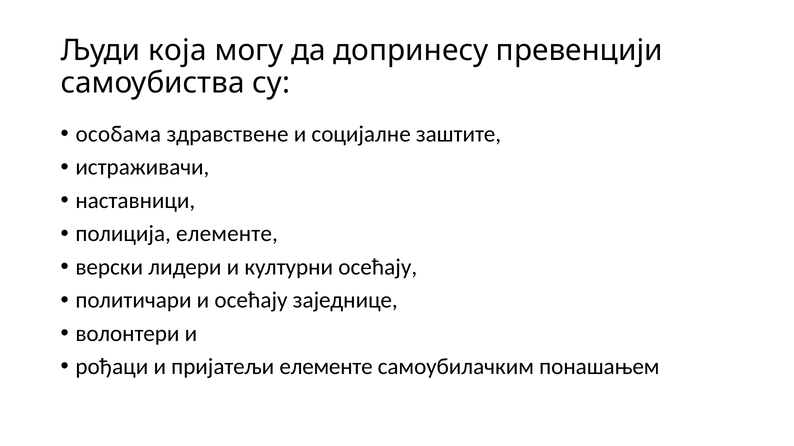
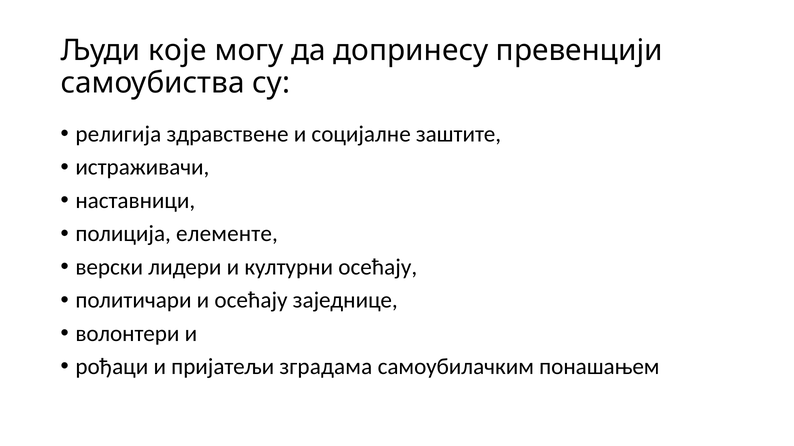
која: која -> које
особама: особама -> религија
пријатељи елементе: елементе -> зградама
